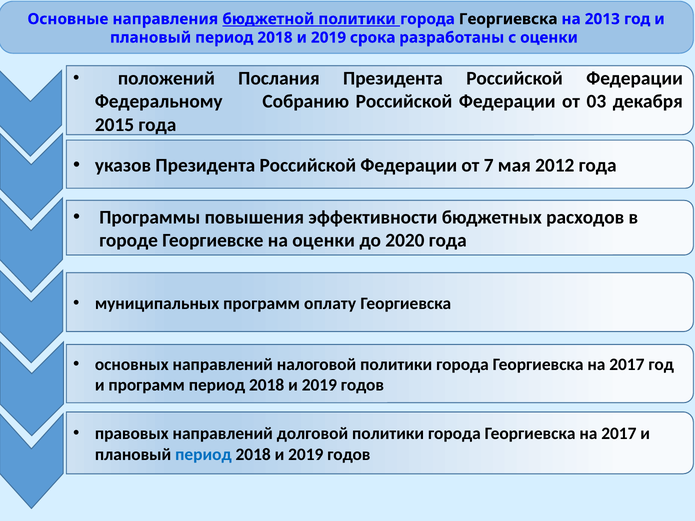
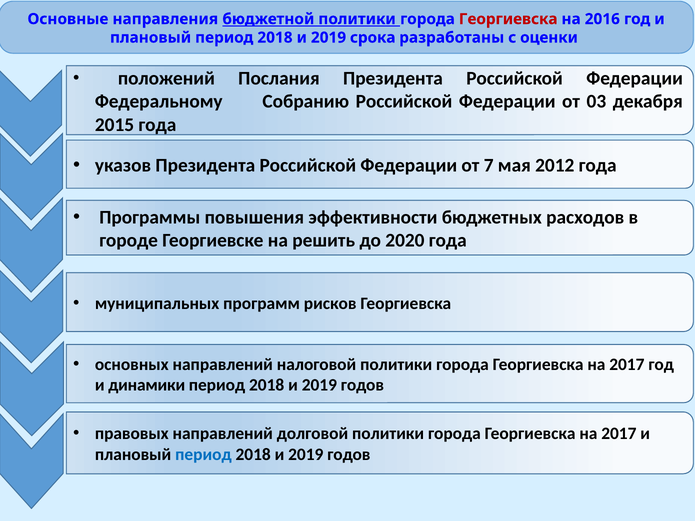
Георгиевска at (508, 19) colour: black -> red
2013: 2013 -> 2016
на оценки: оценки -> решить
оплату: оплату -> рисков
и программ: программ -> динамики
